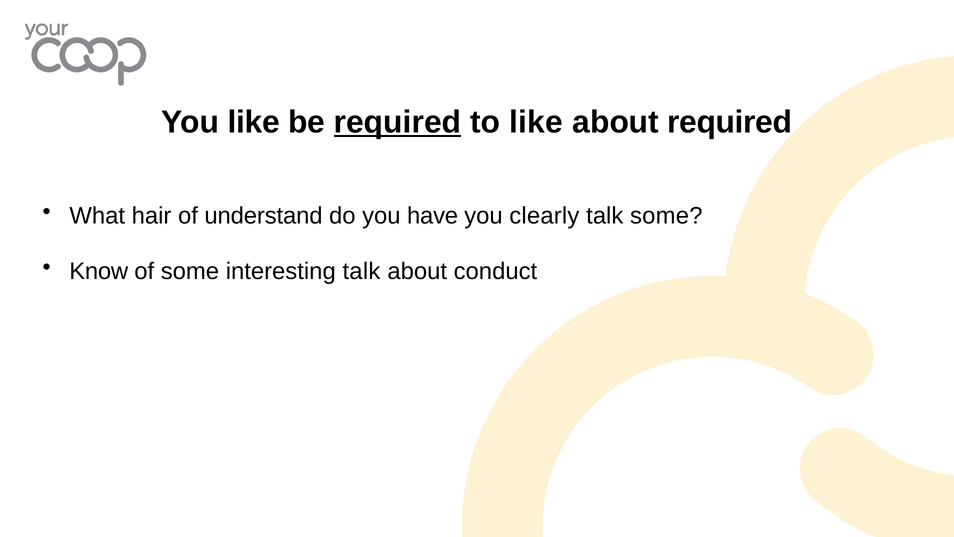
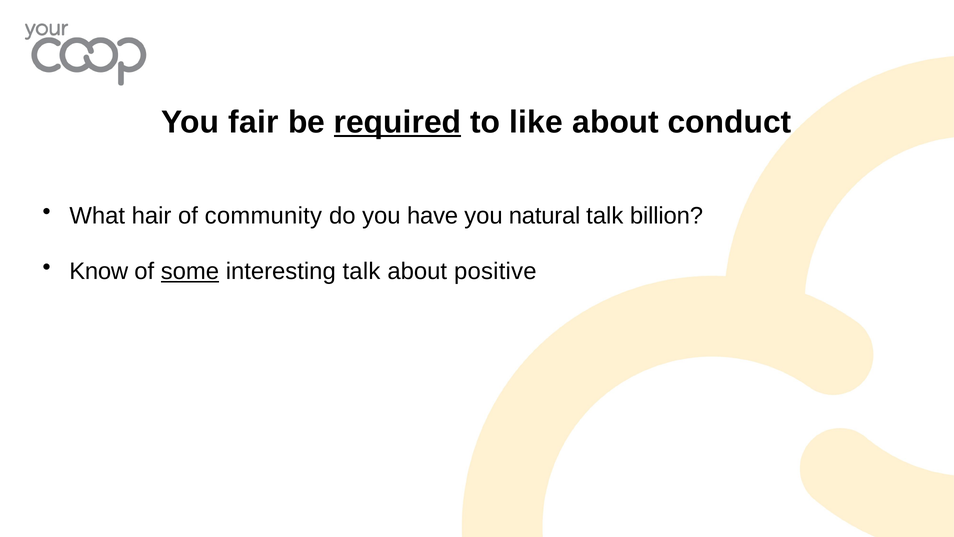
You like: like -> fair
about required: required -> conduct
understand: understand -> community
clearly: clearly -> natural
talk some: some -> billion
some at (190, 271) underline: none -> present
conduct: conduct -> positive
